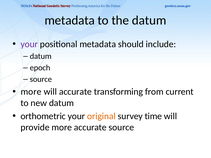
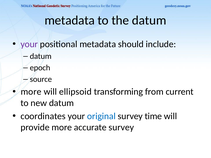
will accurate: accurate -> ellipsoid
orthometric: orthometric -> coordinates
original colour: orange -> blue
accurate source: source -> survey
